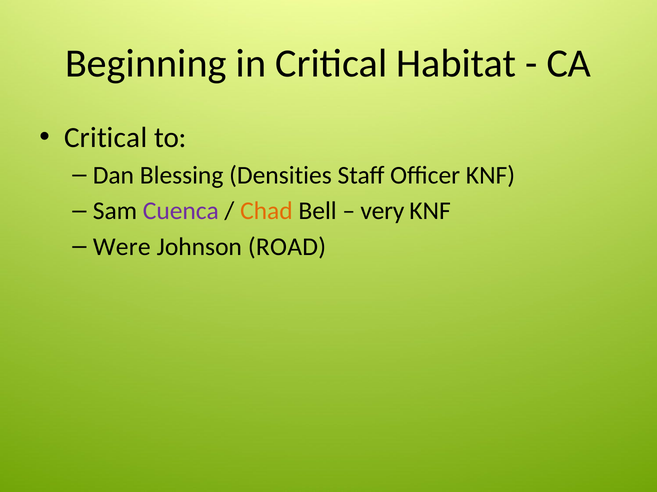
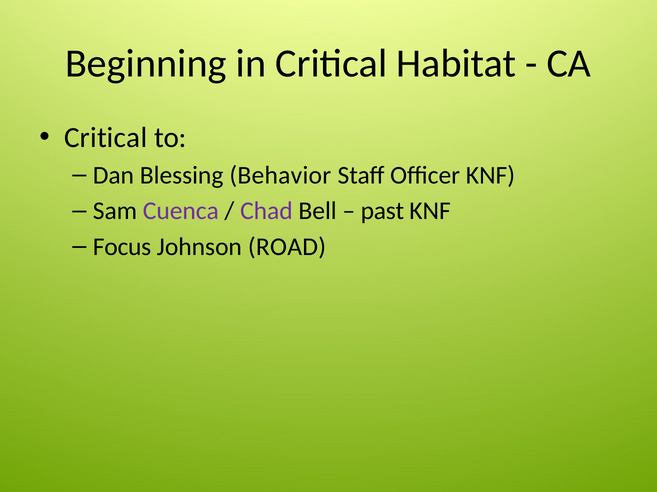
Densities: Densities -> Behavior
Chad colour: orange -> purple
very: very -> past
Were: Were -> Focus
